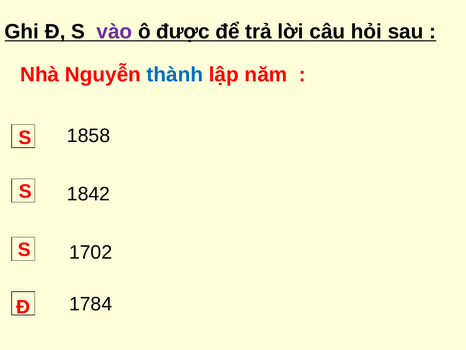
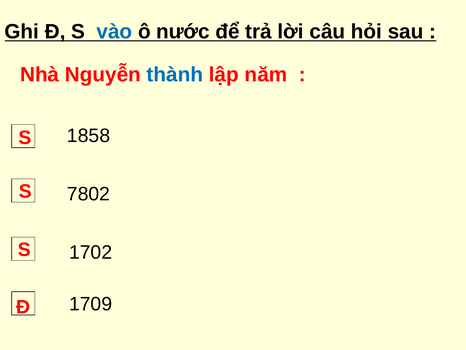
vào colour: purple -> blue
được: được -> nước
1842: 1842 -> 7802
1784: 1784 -> 1709
